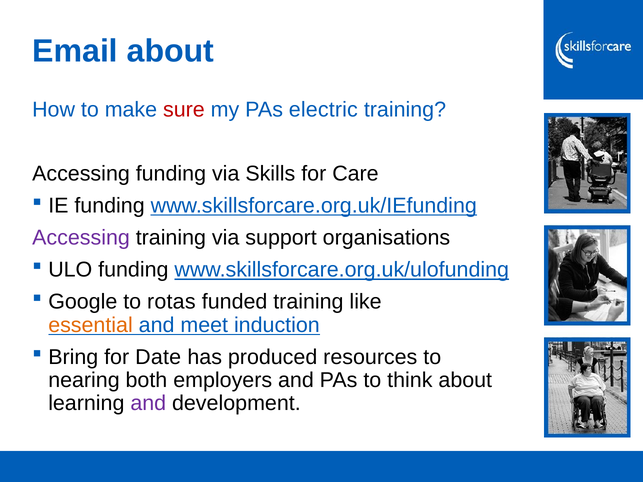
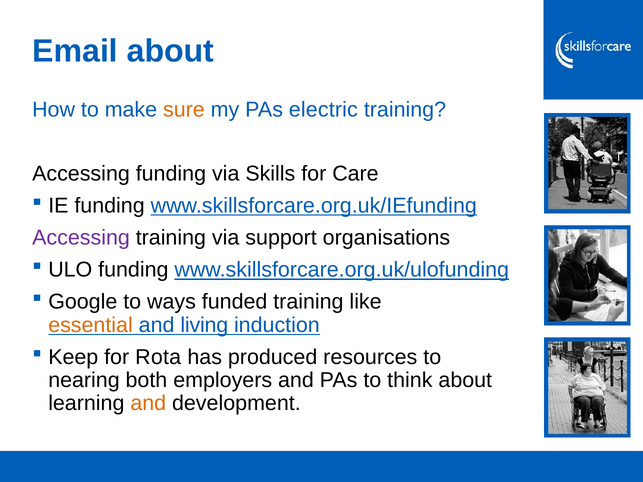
sure colour: red -> orange
rotas: rotas -> ways
meet: meet -> living
Bring: Bring -> Keep
Date: Date -> Rota
and at (148, 404) colour: purple -> orange
